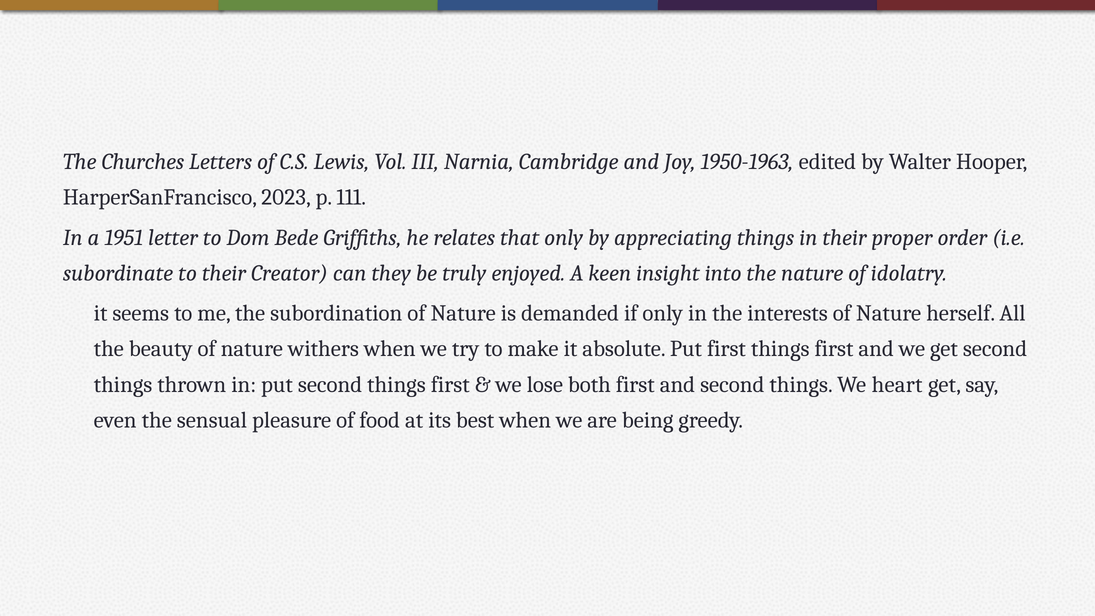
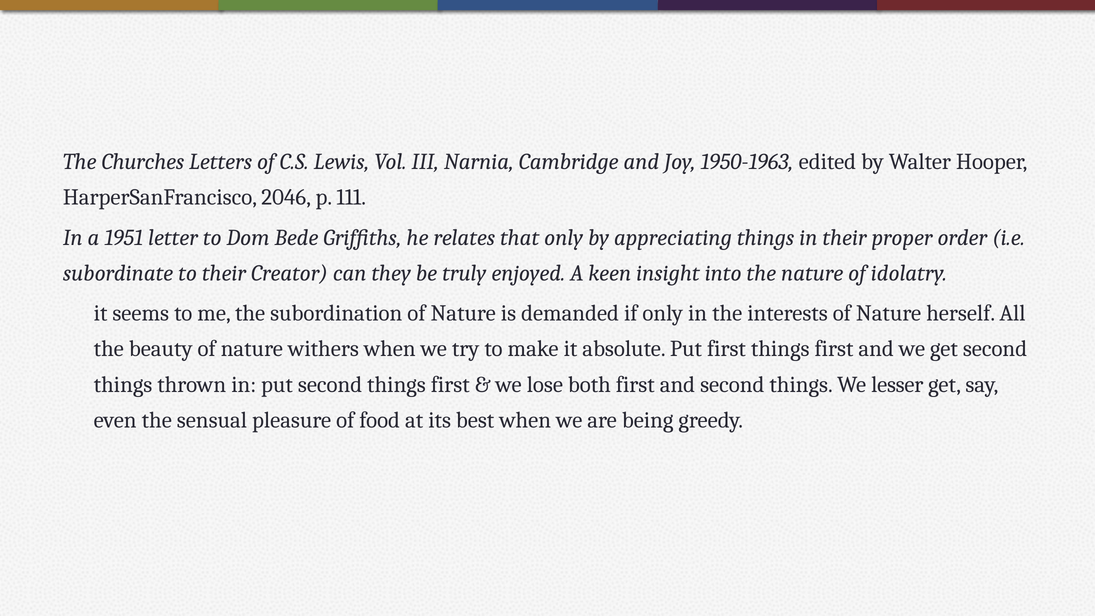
2023: 2023 -> 2046
heart: heart -> lesser
